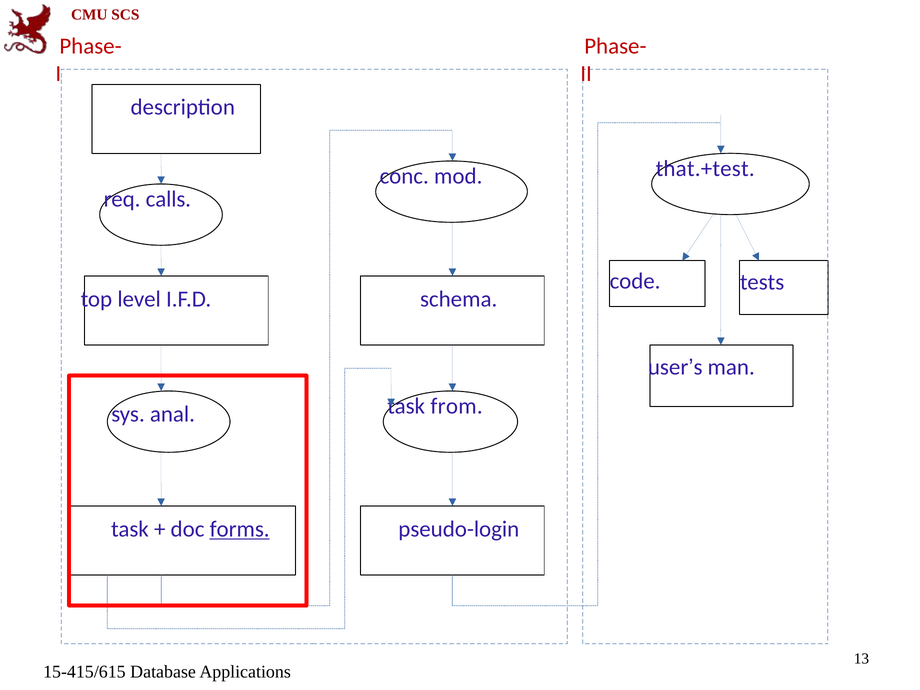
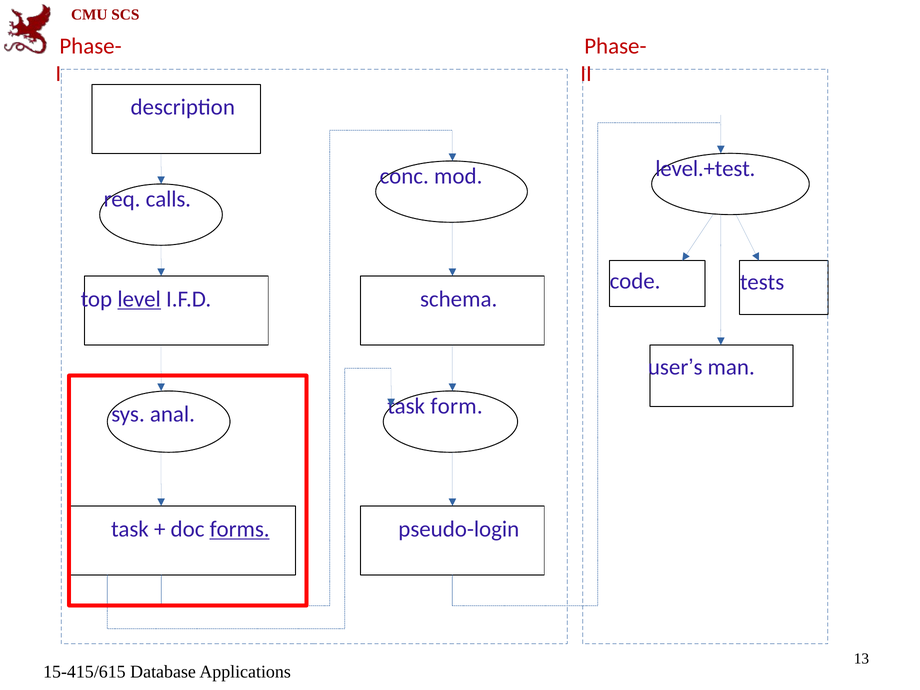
that.+test: that.+test -> level.+test
level underline: none -> present
from: from -> form
